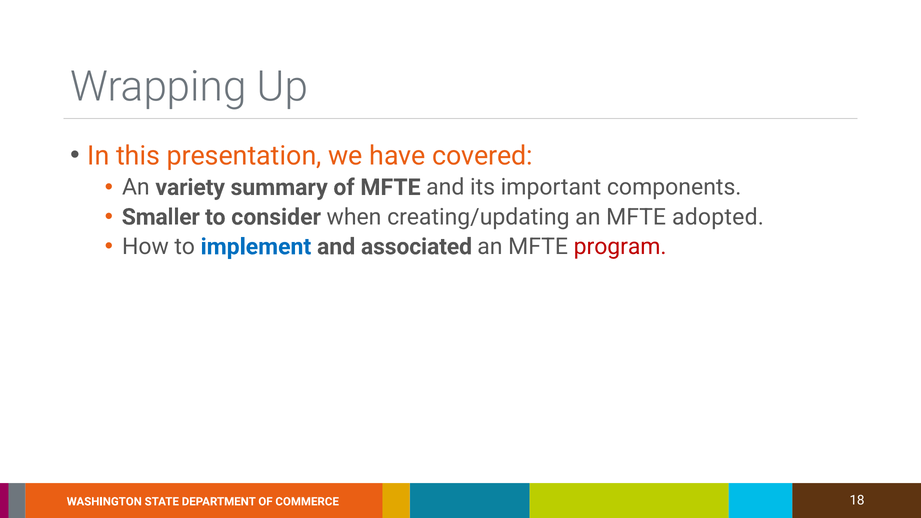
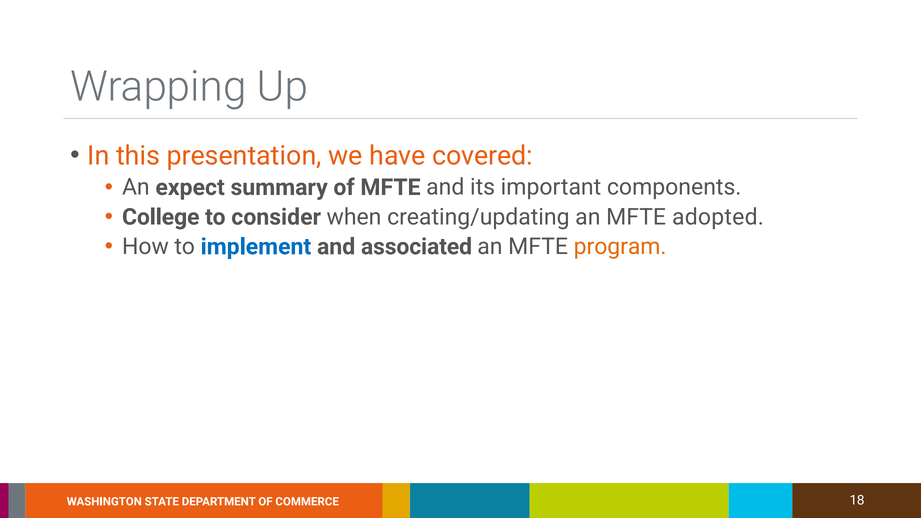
variety: variety -> expect
Smaller: Smaller -> College
program colour: red -> orange
